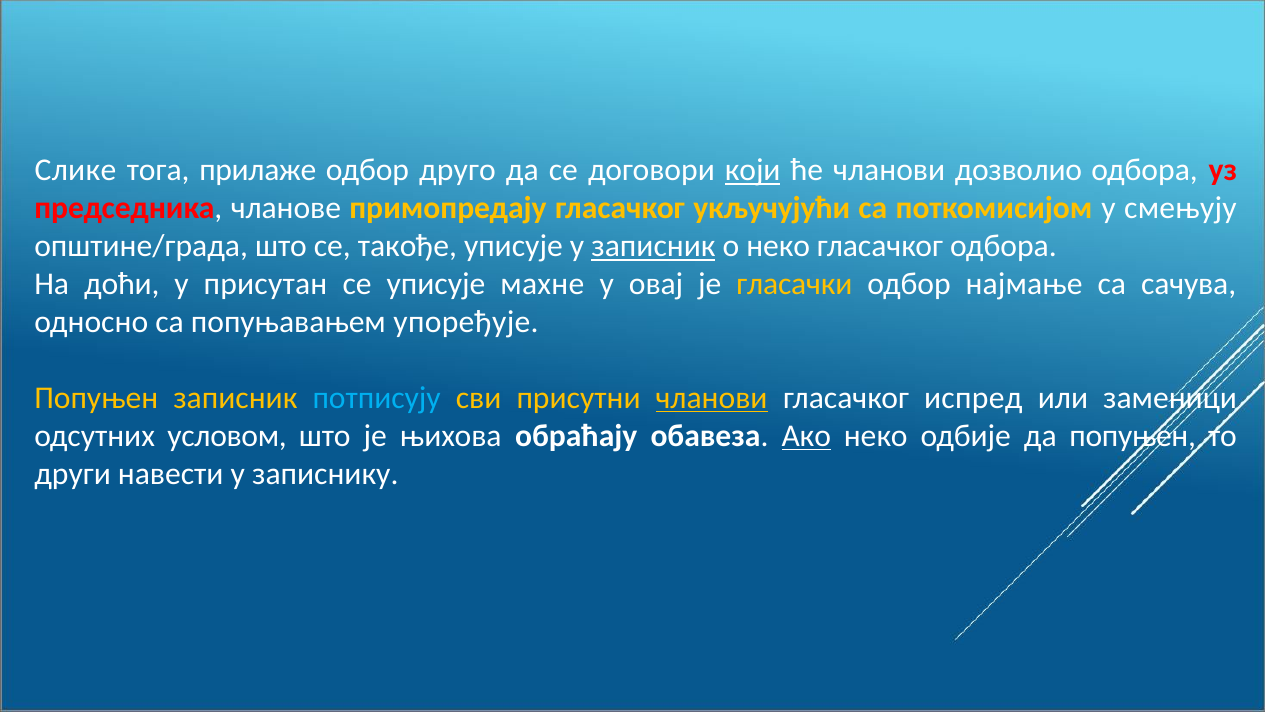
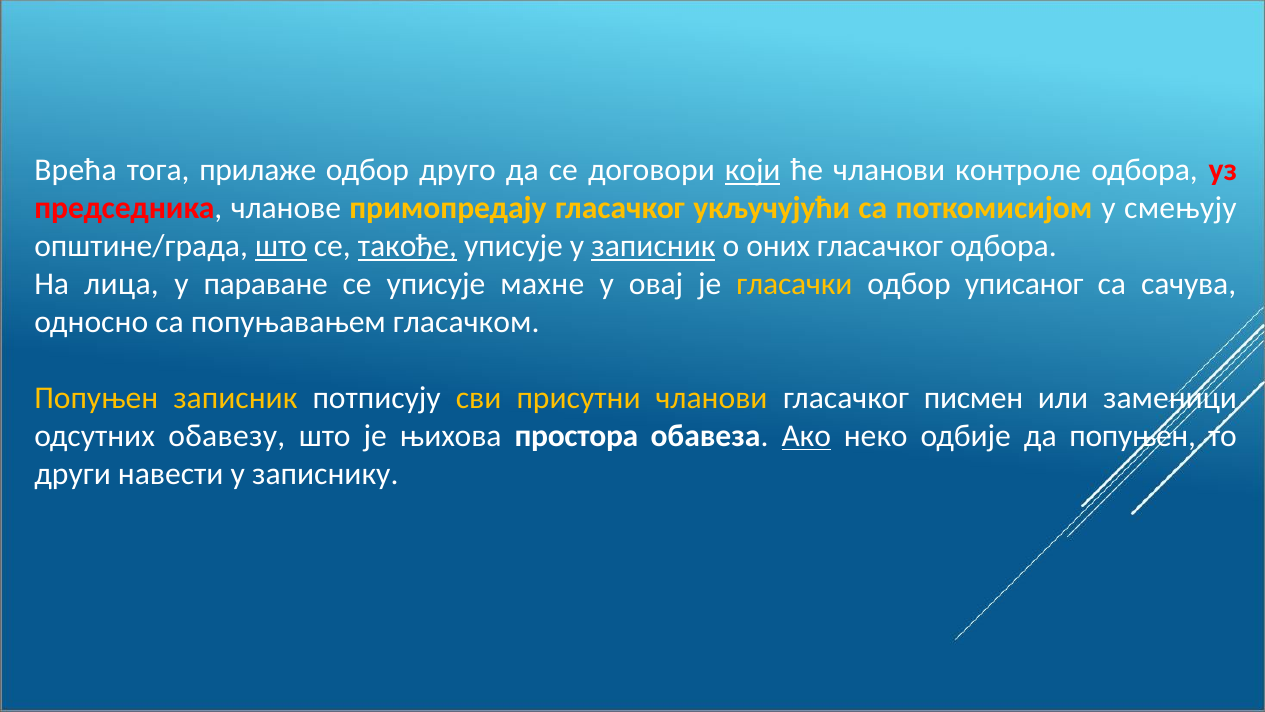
Слике: Слике -> Врећа
дозволио: дозволио -> контроле
што at (281, 246) underline: none -> present
такође underline: none -> present
о неко: неко -> оних
доћи: доћи -> лица
присутан: присутан -> параване
најмање: најмање -> уписаног
упоређује: упоређује -> гласачком
потписују colour: light blue -> white
чланови at (712, 398) underline: present -> none
испред: испред -> писмен
условом: условом -> обавезу
обраћају: обраћају -> простора
